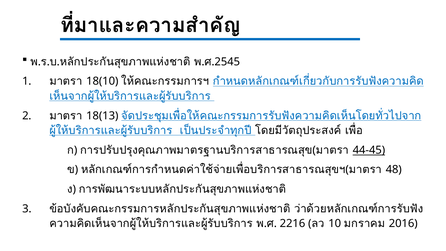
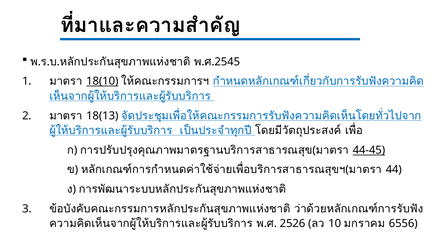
18(10 underline: none -> present
48: 48 -> 44
2216: 2216 -> 2526
2016: 2016 -> 6556
